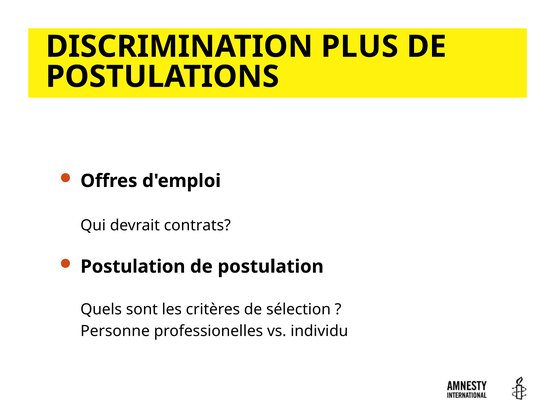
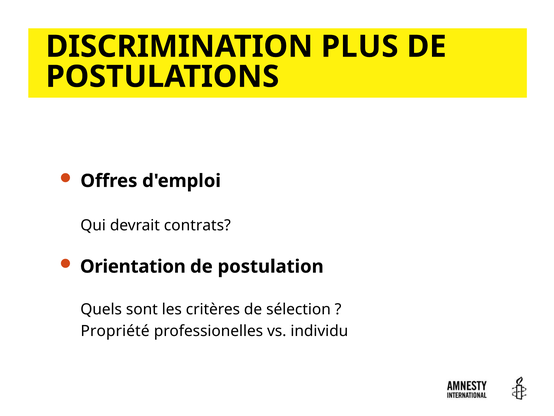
Postulation at (133, 266): Postulation -> Orientation
Personne: Personne -> Propriété
